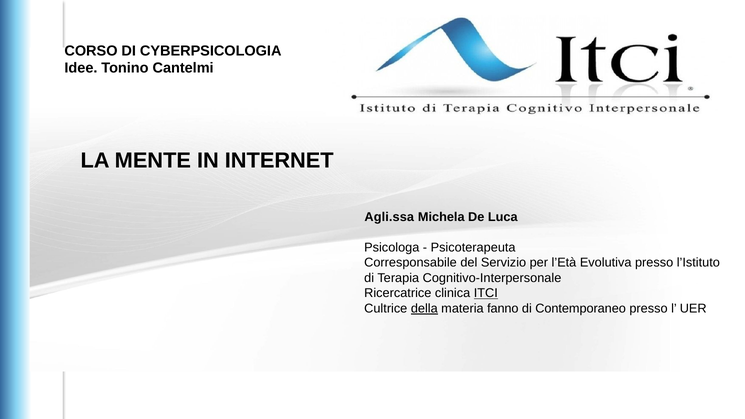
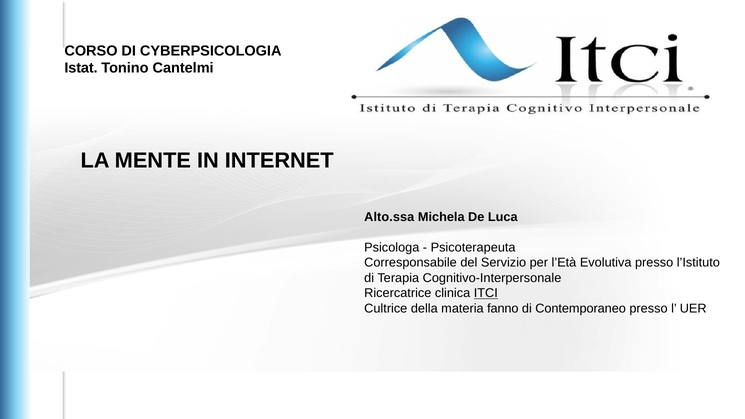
Idee: Idee -> Istat
Agli.ssa: Agli.ssa -> Alto.ssa
della underline: present -> none
